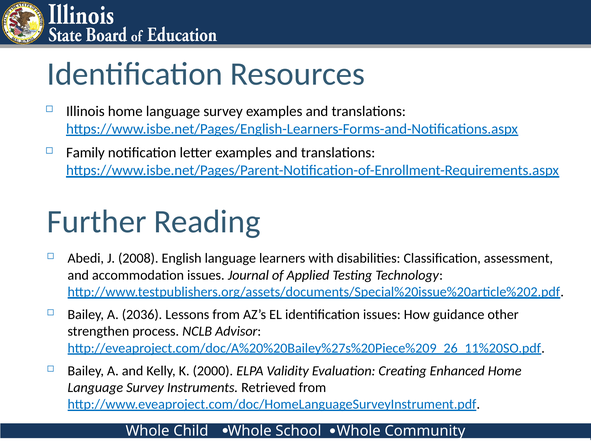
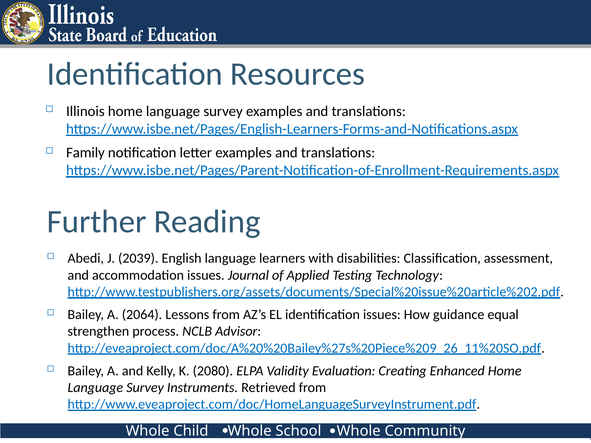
2008: 2008 -> 2039
2036: 2036 -> 2064
other: other -> equal
2000: 2000 -> 2080
